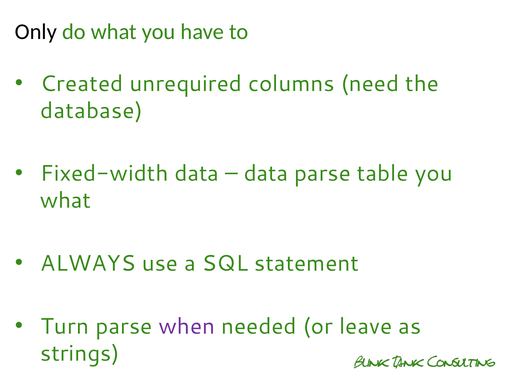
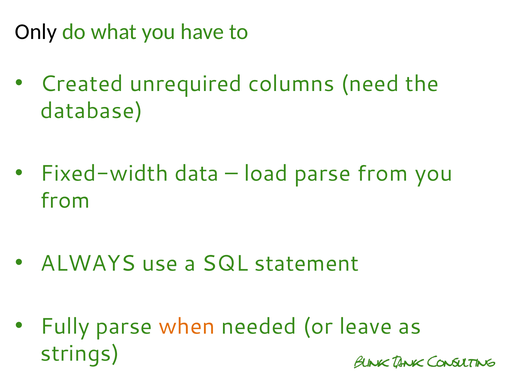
data at (266, 174): data -> load
parse table: table -> from
what at (65, 201): what -> from
Turn: Turn -> Fully
when colour: purple -> orange
